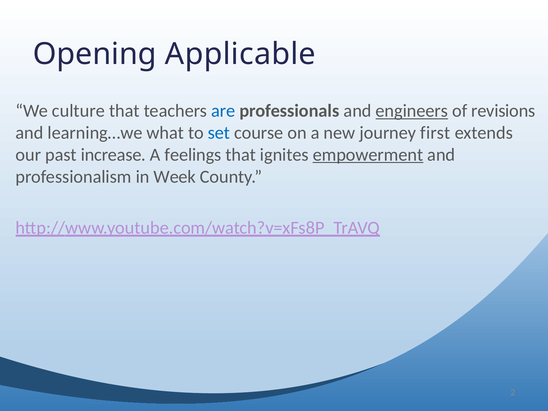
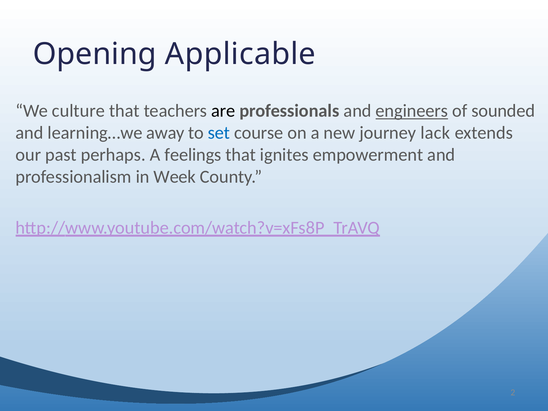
are colour: blue -> black
revisions: revisions -> sounded
what: what -> away
first: first -> lack
increase: increase -> perhaps
empowerment underline: present -> none
